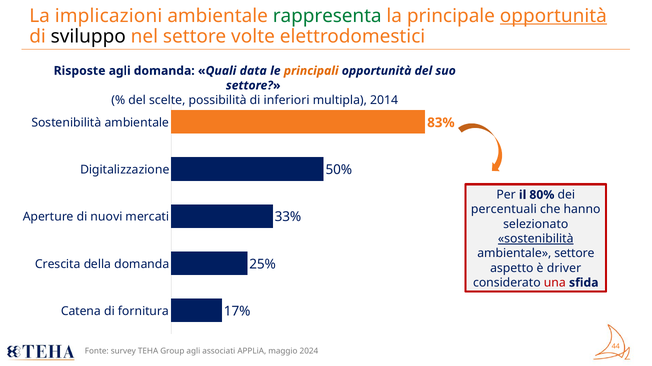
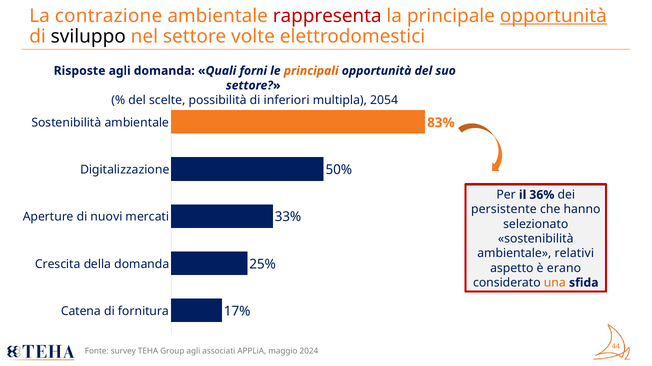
implicazioni: implicazioni -> contrazione
rappresenta colour: green -> red
data: data -> forni
2014: 2014 -> 2054
80%: 80% -> 36%
percentuali: percentuali -> persistente
sostenibilità at (536, 239) underline: present -> none
ambientale settore: settore -> relativi
driver: driver -> erano
una colour: red -> orange
